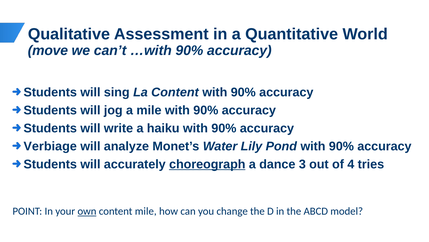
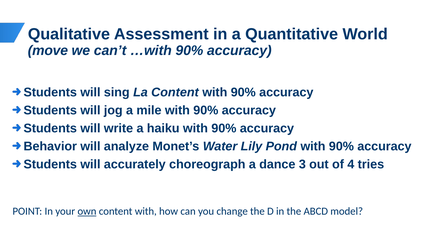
Verbiage: Verbiage -> Behavior
choreograph underline: present -> none
mile at (146, 211): mile -> with
